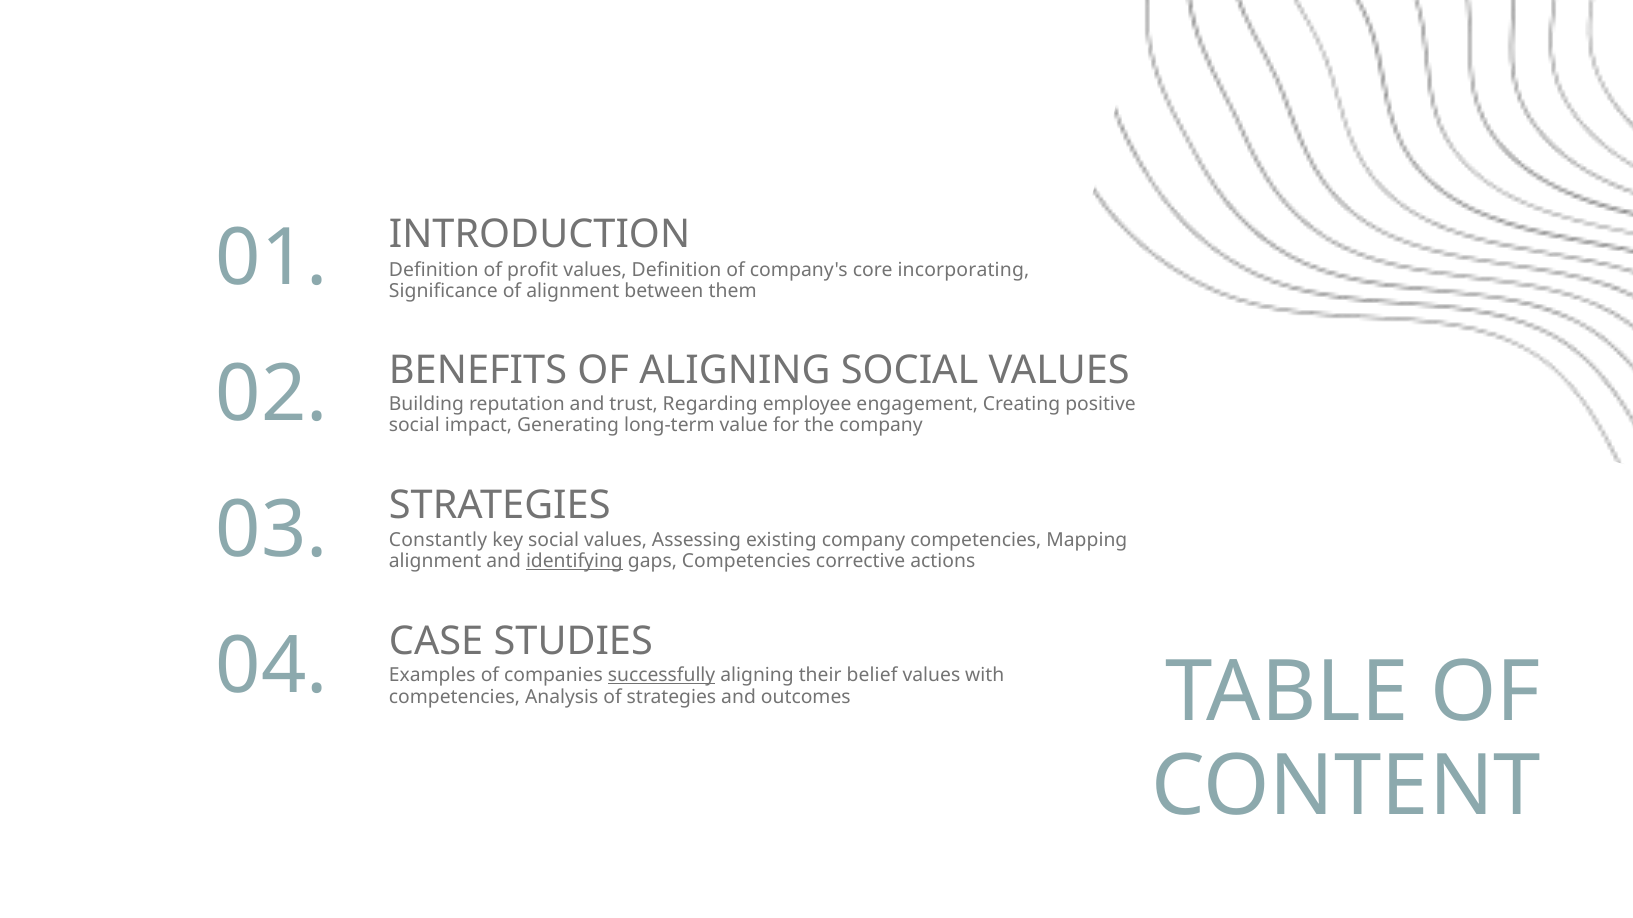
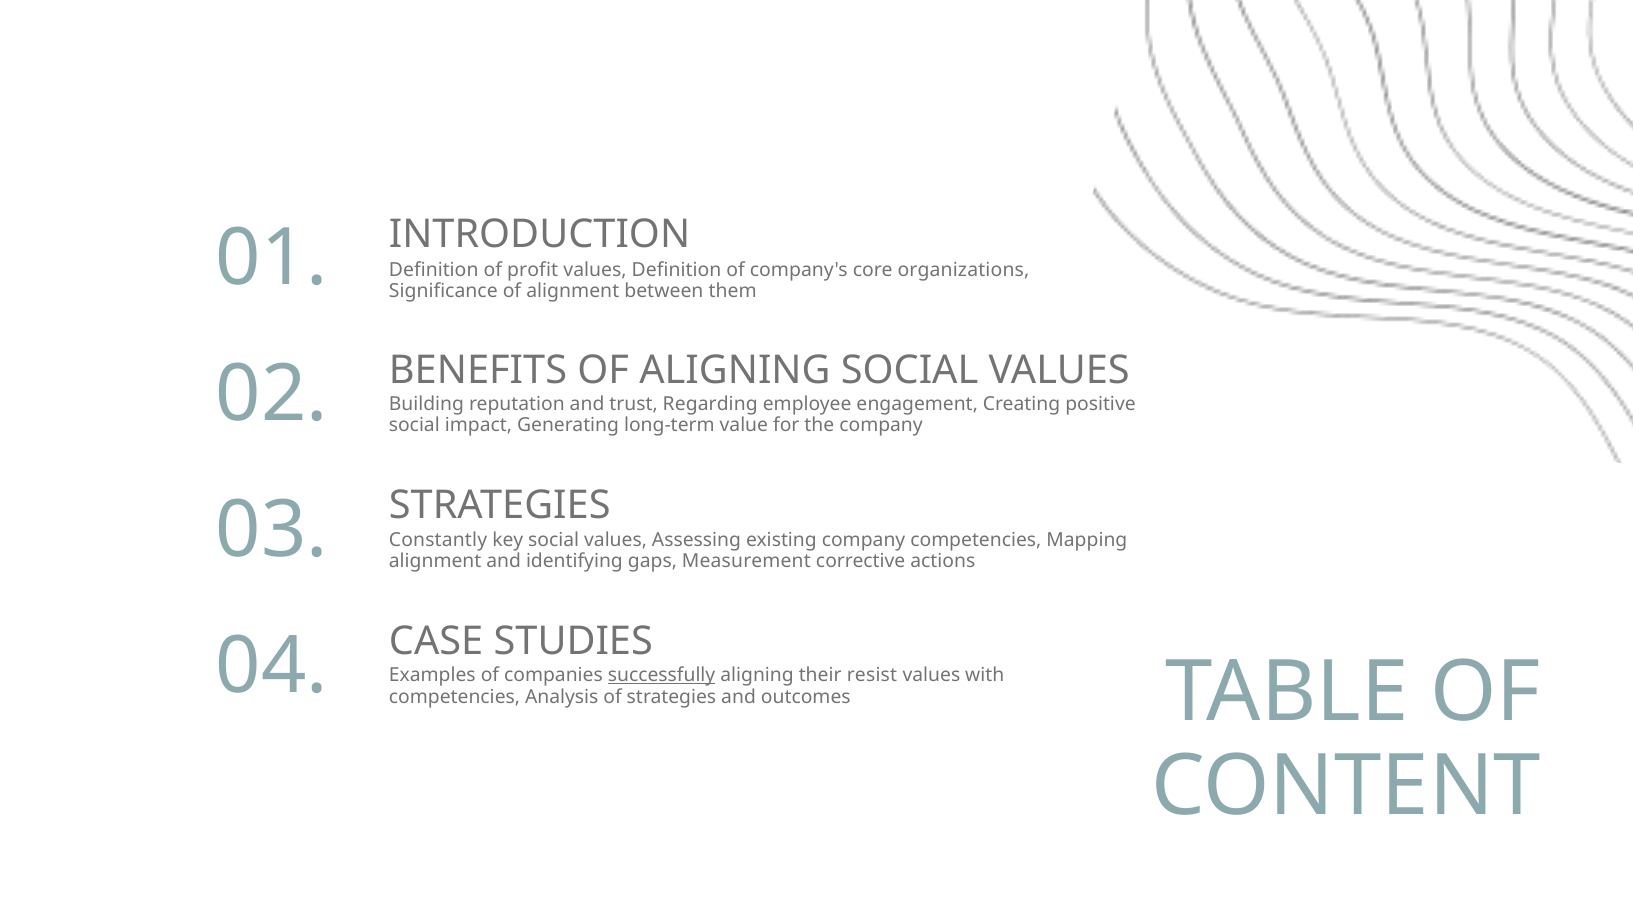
incorporating: incorporating -> organizations
identifying underline: present -> none
gaps Competencies: Competencies -> Measurement
belief: belief -> resist
